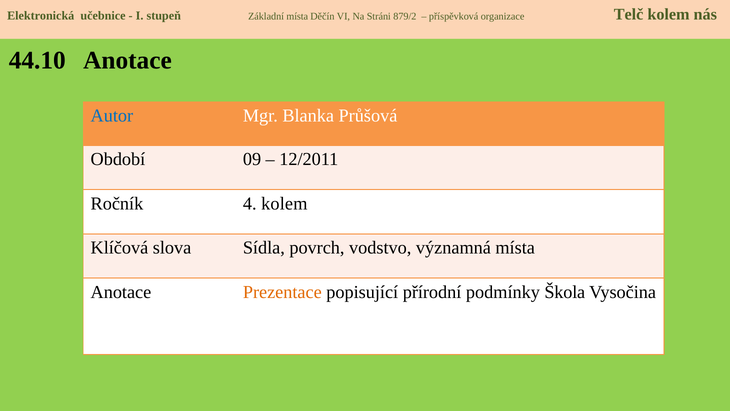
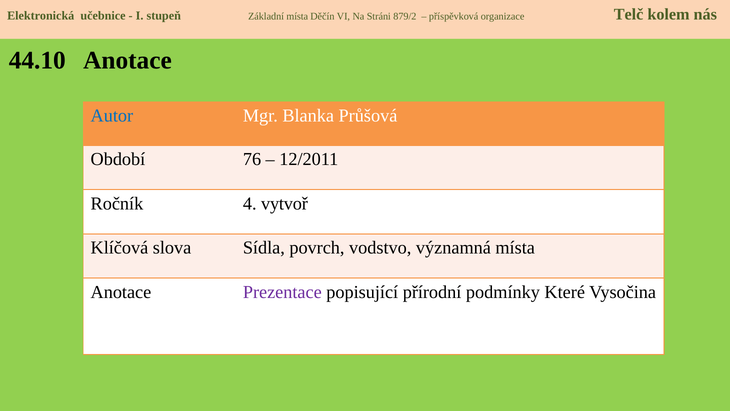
09: 09 -> 76
4 kolem: kolem -> vytvoř
Prezentace colour: orange -> purple
Škola: Škola -> Které
